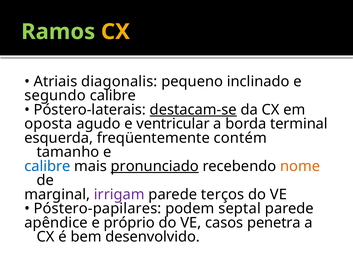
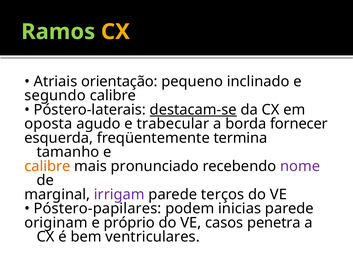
diagonalis: diagonalis -> orientação
ventricular: ventricular -> trabecular
terminal: terminal -> fornecer
contém: contém -> termina
calibre at (47, 166) colour: blue -> orange
pronunciado underline: present -> none
nome colour: orange -> purple
septal: septal -> inicias
apêndice: apêndice -> originam
desenvolvido: desenvolvido -> ventriculares
